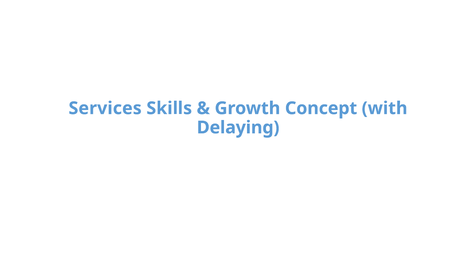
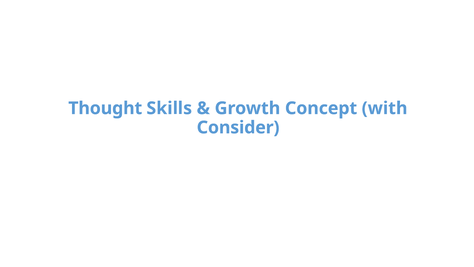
Services: Services -> Thought
Delaying: Delaying -> Consider
